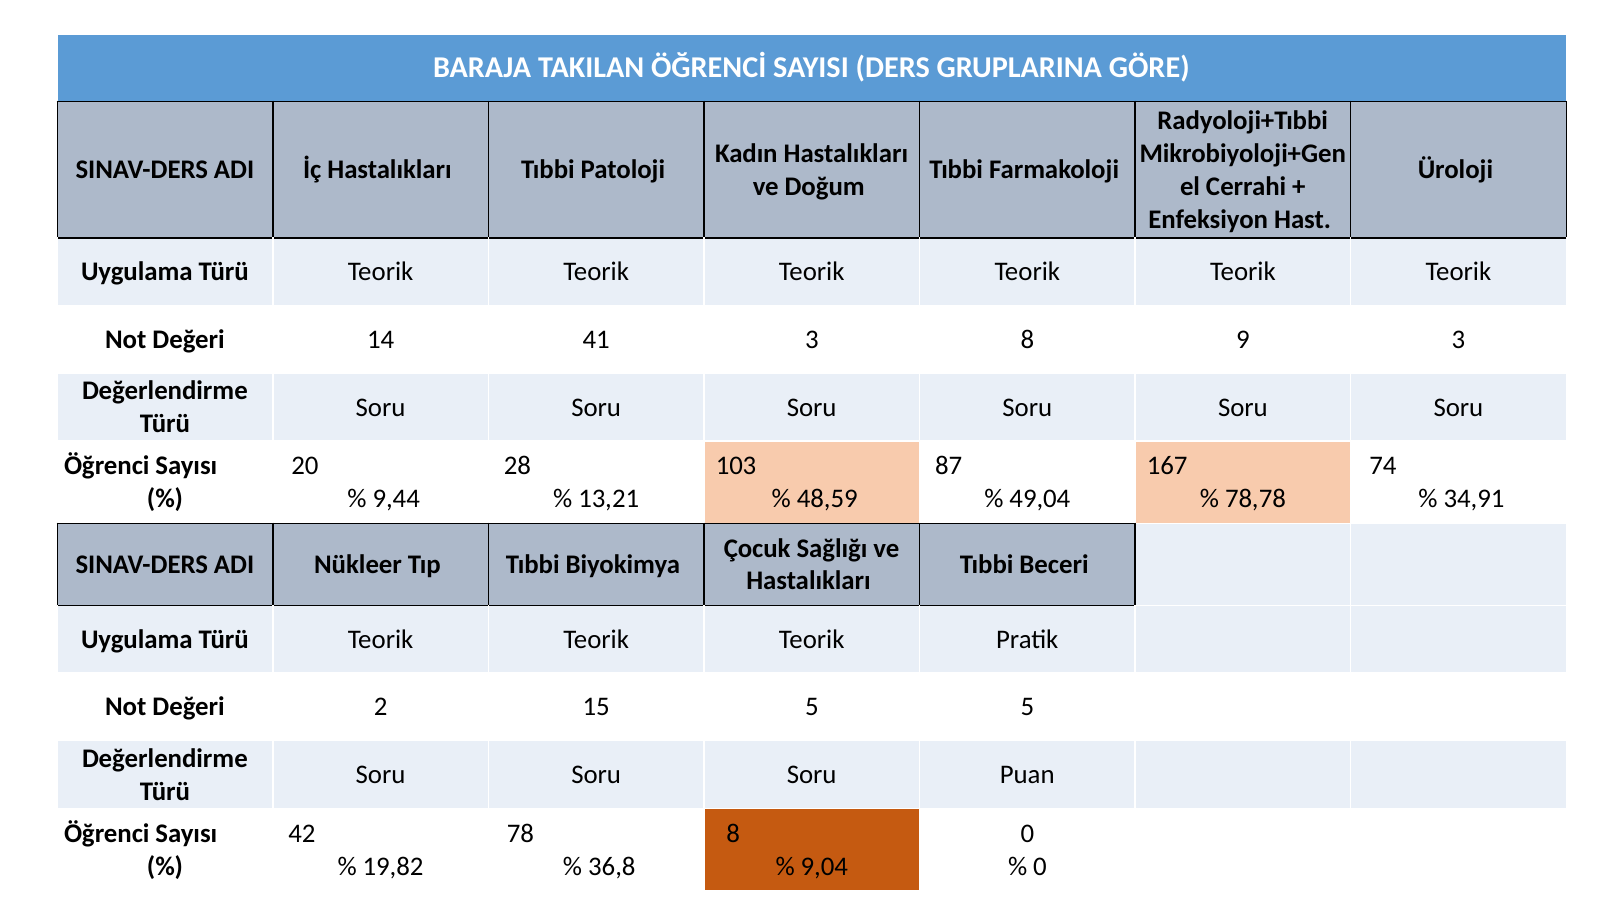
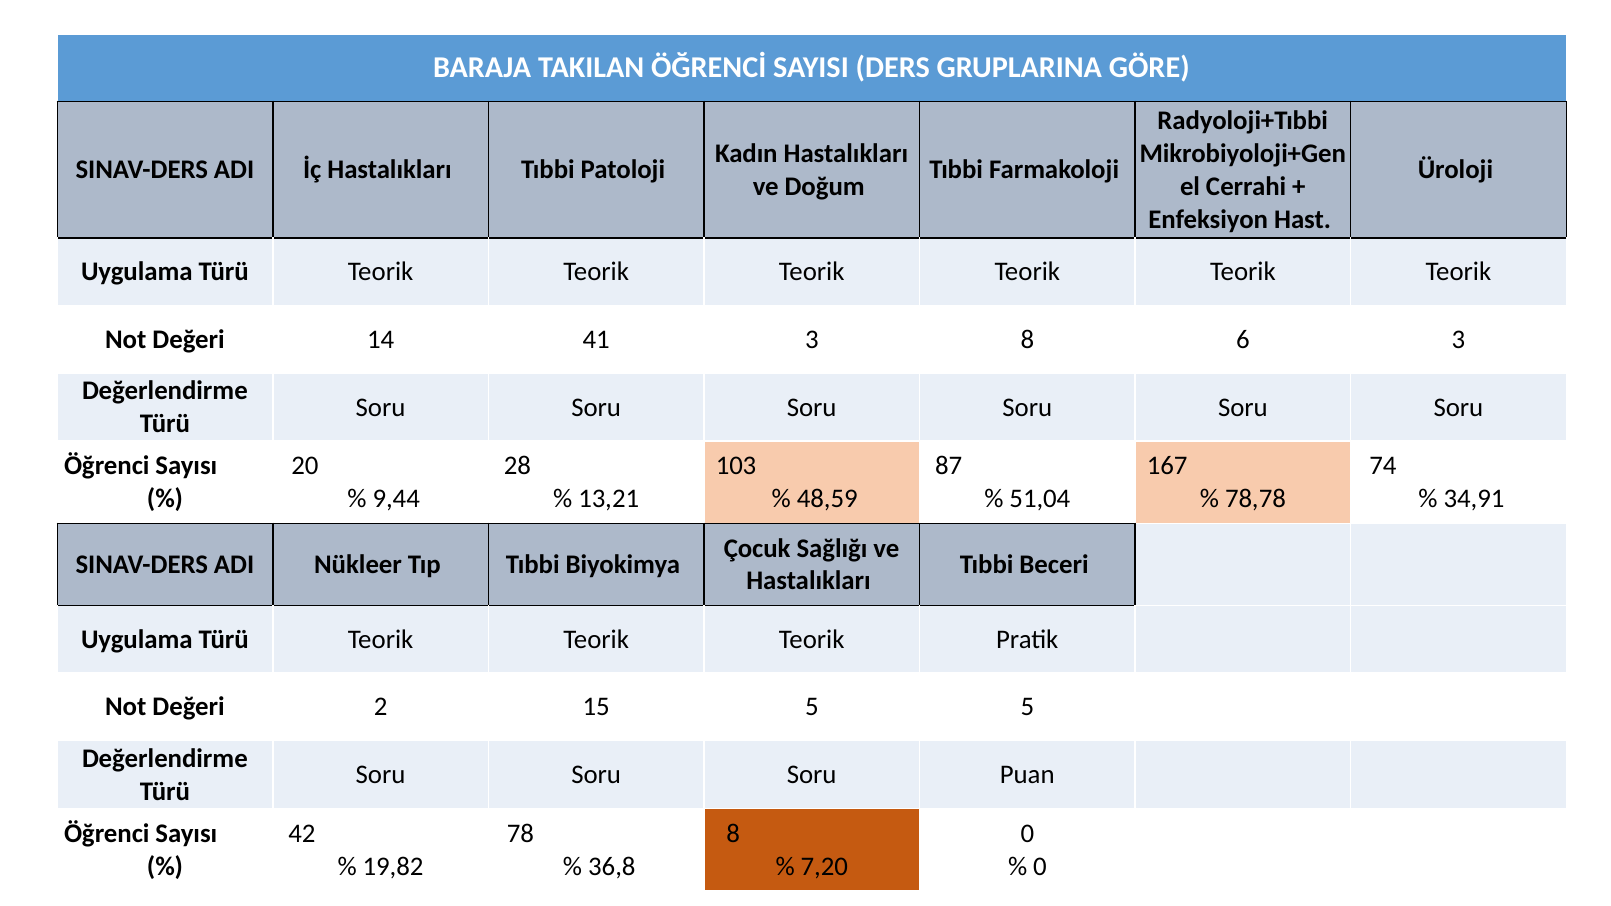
9: 9 -> 6
49,04: 49,04 -> 51,04
9,04: 9,04 -> 7,20
